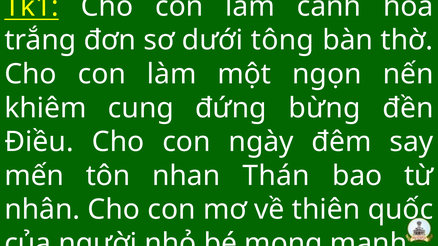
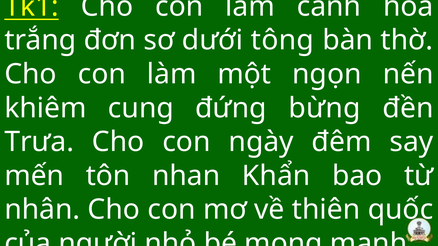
Điều: Điều -> Trưa
Thán: Thán -> Khẩn
